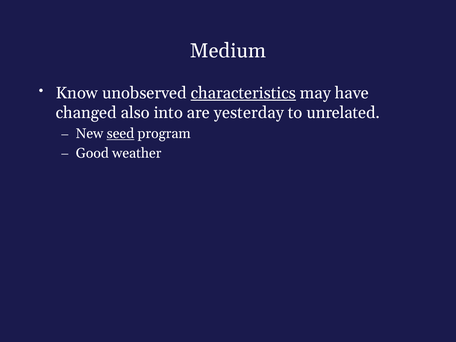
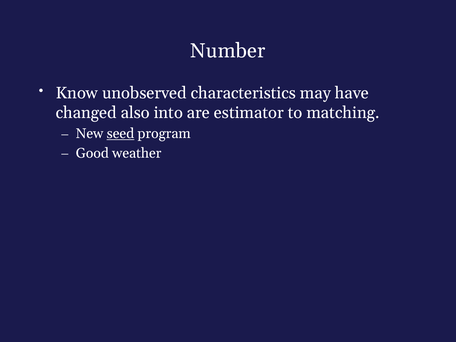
Medium: Medium -> Number
characteristics underline: present -> none
yesterday: yesterday -> estimator
unrelated: unrelated -> matching
